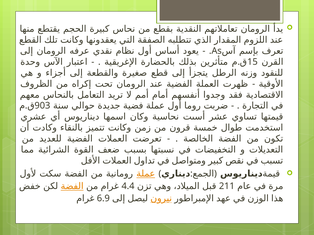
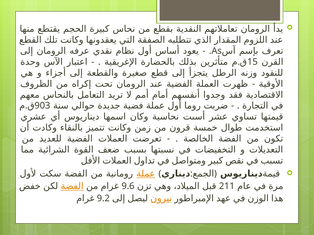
4.4: 4.4 -> 9.6
6.9: 6.9 -> 9.2
